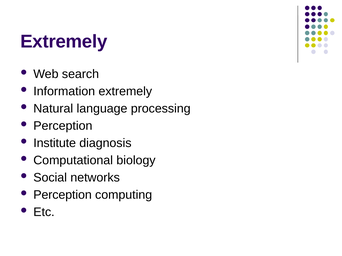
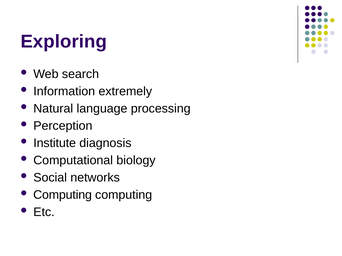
Extremely at (64, 41): Extremely -> Exploring
Perception at (63, 195): Perception -> Computing
